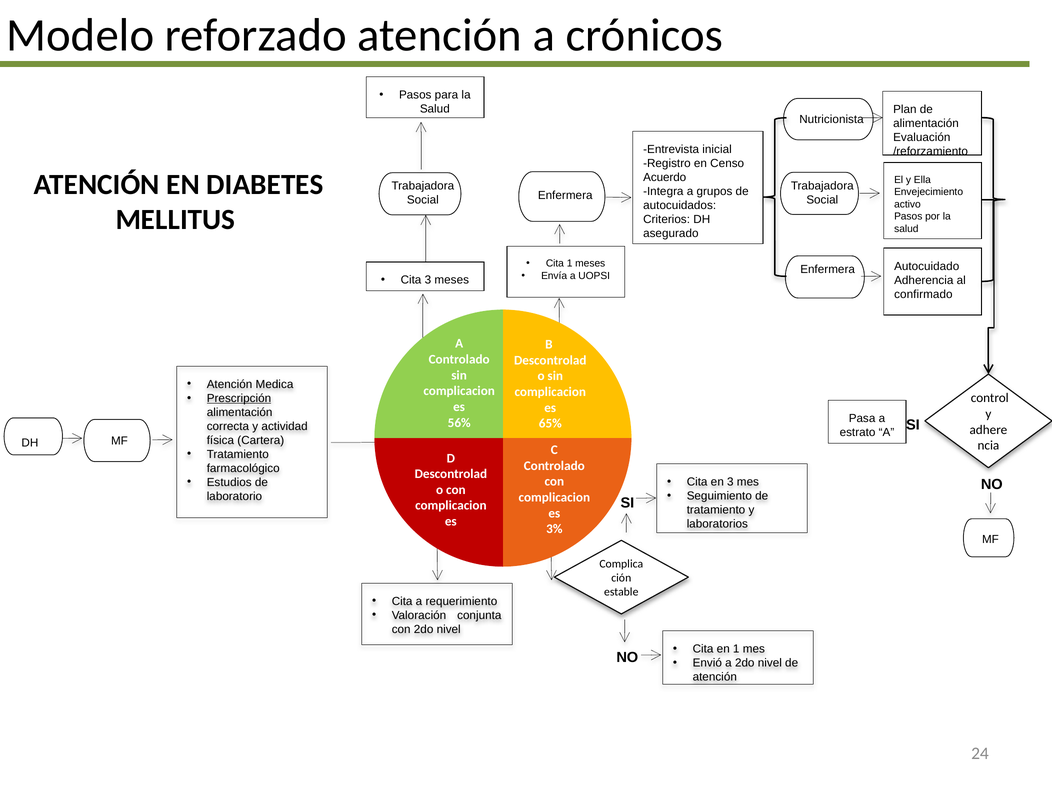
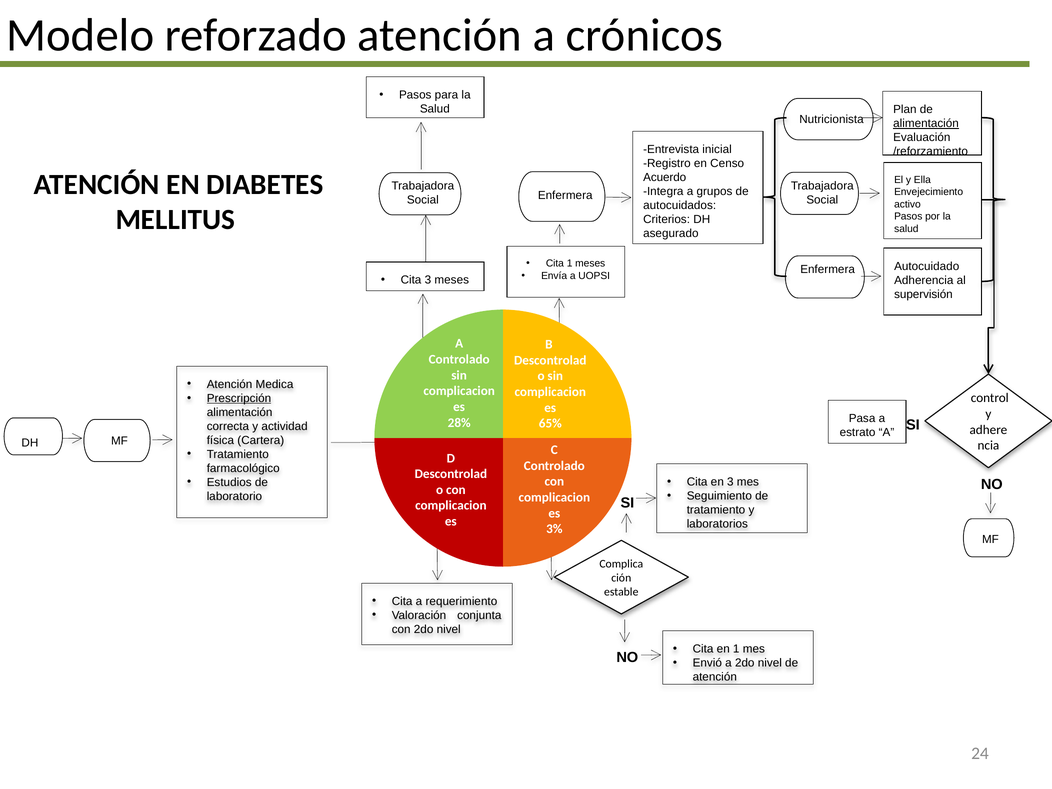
alimentación at (926, 123) underline: none -> present
confirmado: confirmado -> supervisión
56%: 56% -> 28%
